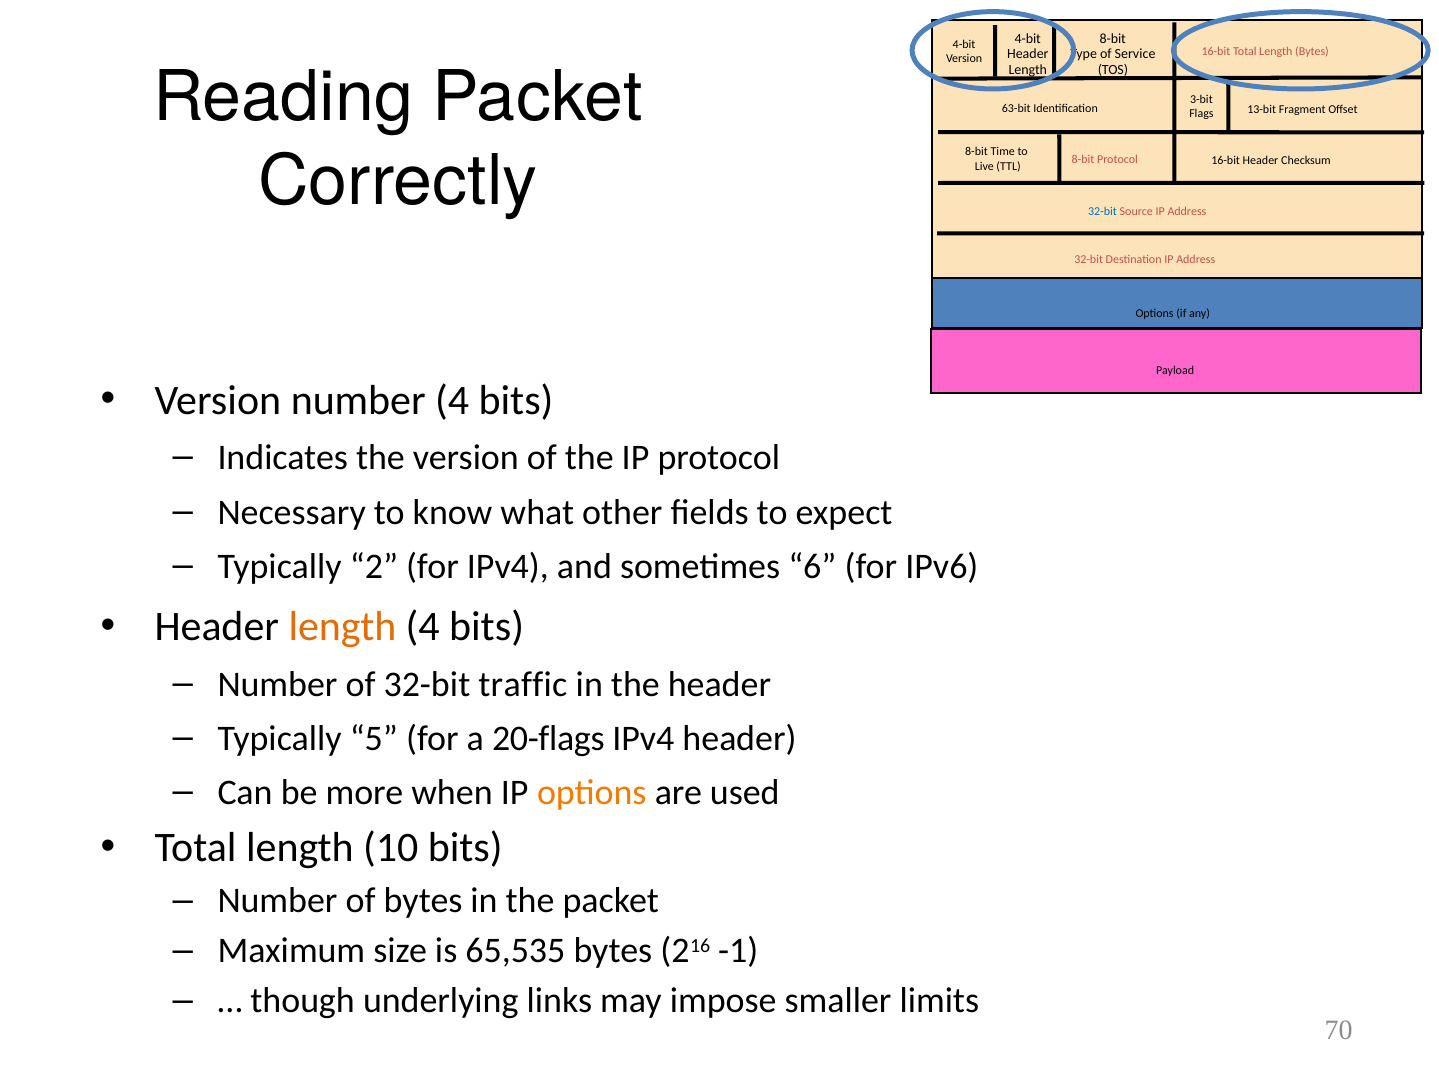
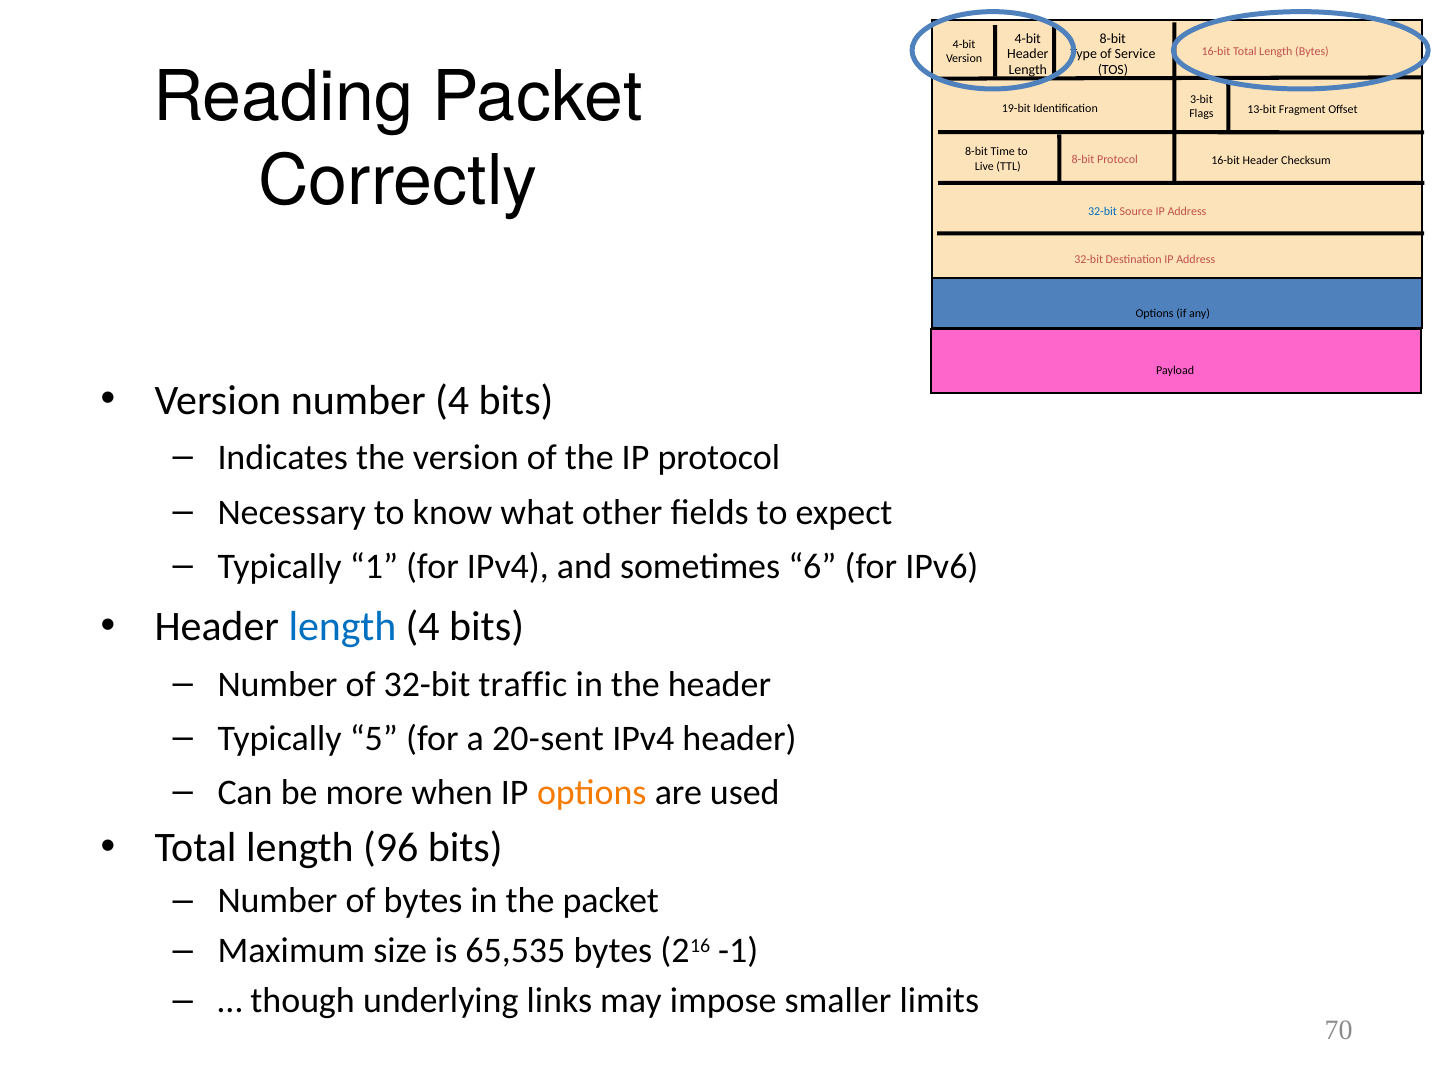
63-bit: 63-bit -> 19-bit
2: 2 -> 1
length at (342, 627) colour: orange -> blue
20-flags: 20-flags -> 20-sent
10: 10 -> 96
